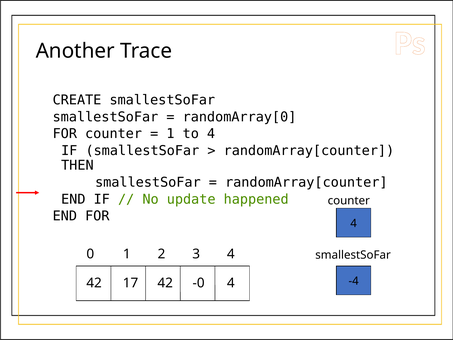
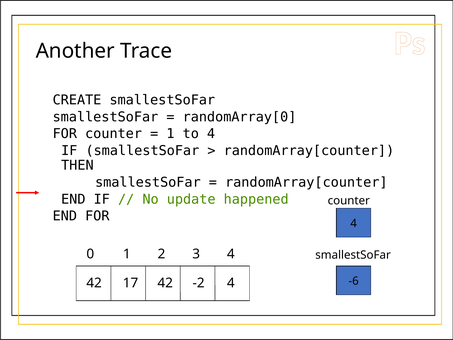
-0: -0 -> -2
-4: -4 -> -6
